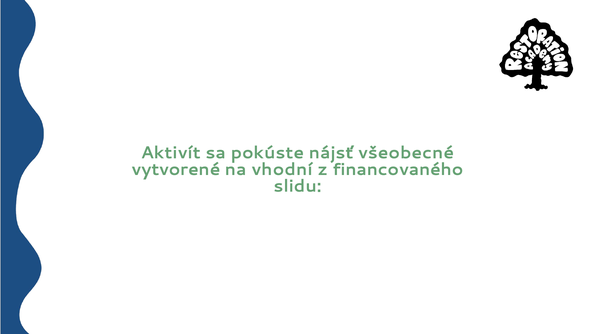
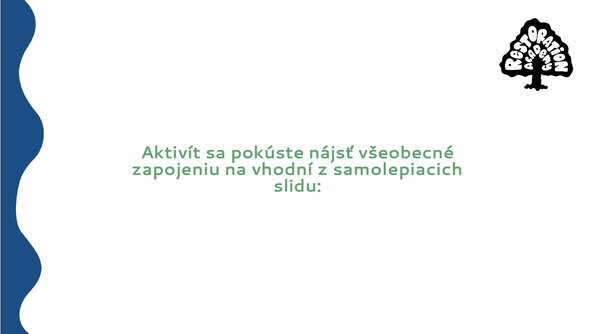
vytvorené: vytvorené -> zapojeniu
financovaného: financovaného -> samolepiacich
